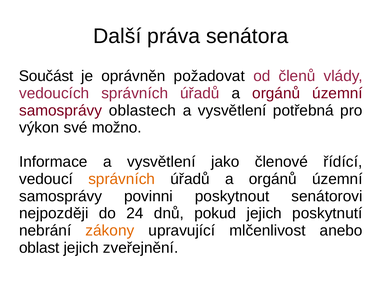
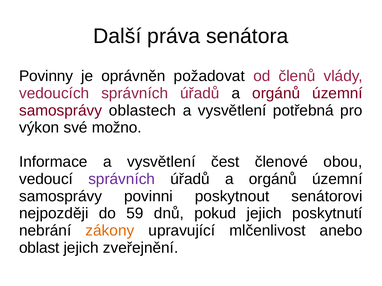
Součást: Součást -> Povinny
jako: jako -> čest
řídící: řídící -> obou
správních at (122, 179) colour: orange -> purple
24: 24 -> 59
